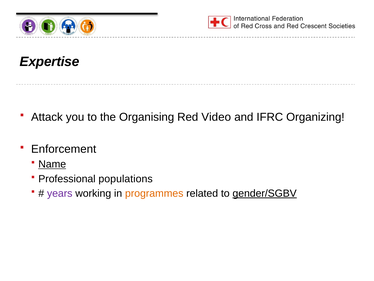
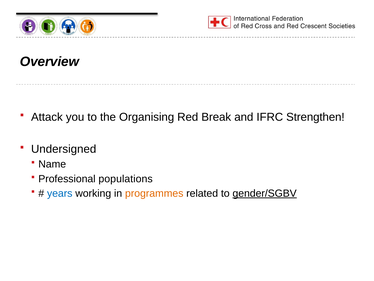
Expertise: Expertise -> Overview
Video: Video -> Break
Organizing: Organizing -> Strengthen
Enforcement: Enforcement -> Undersigned
Name underline: present -> none
years colour: purple -> blue
